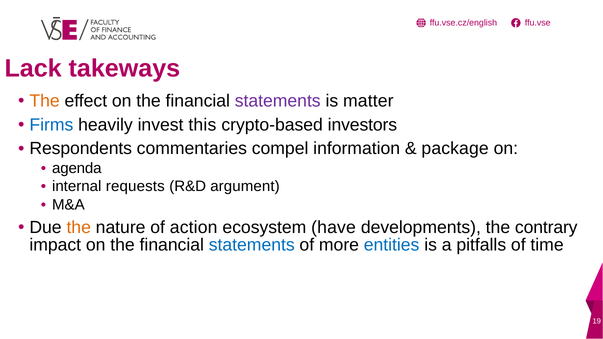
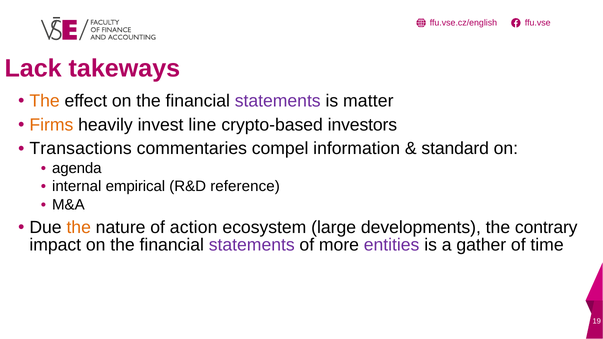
Firms colour: blue -> orange
this: this -> line
Respondents: Respondents -> Transactions
package: package -> standard
requests: requests -> empirical
argument: argument -> reference
have: have -> large
statements at (252, 245) colour: blue -> purple
entities colour: blue -> purple
pitfalls: pitfalls -> gather
